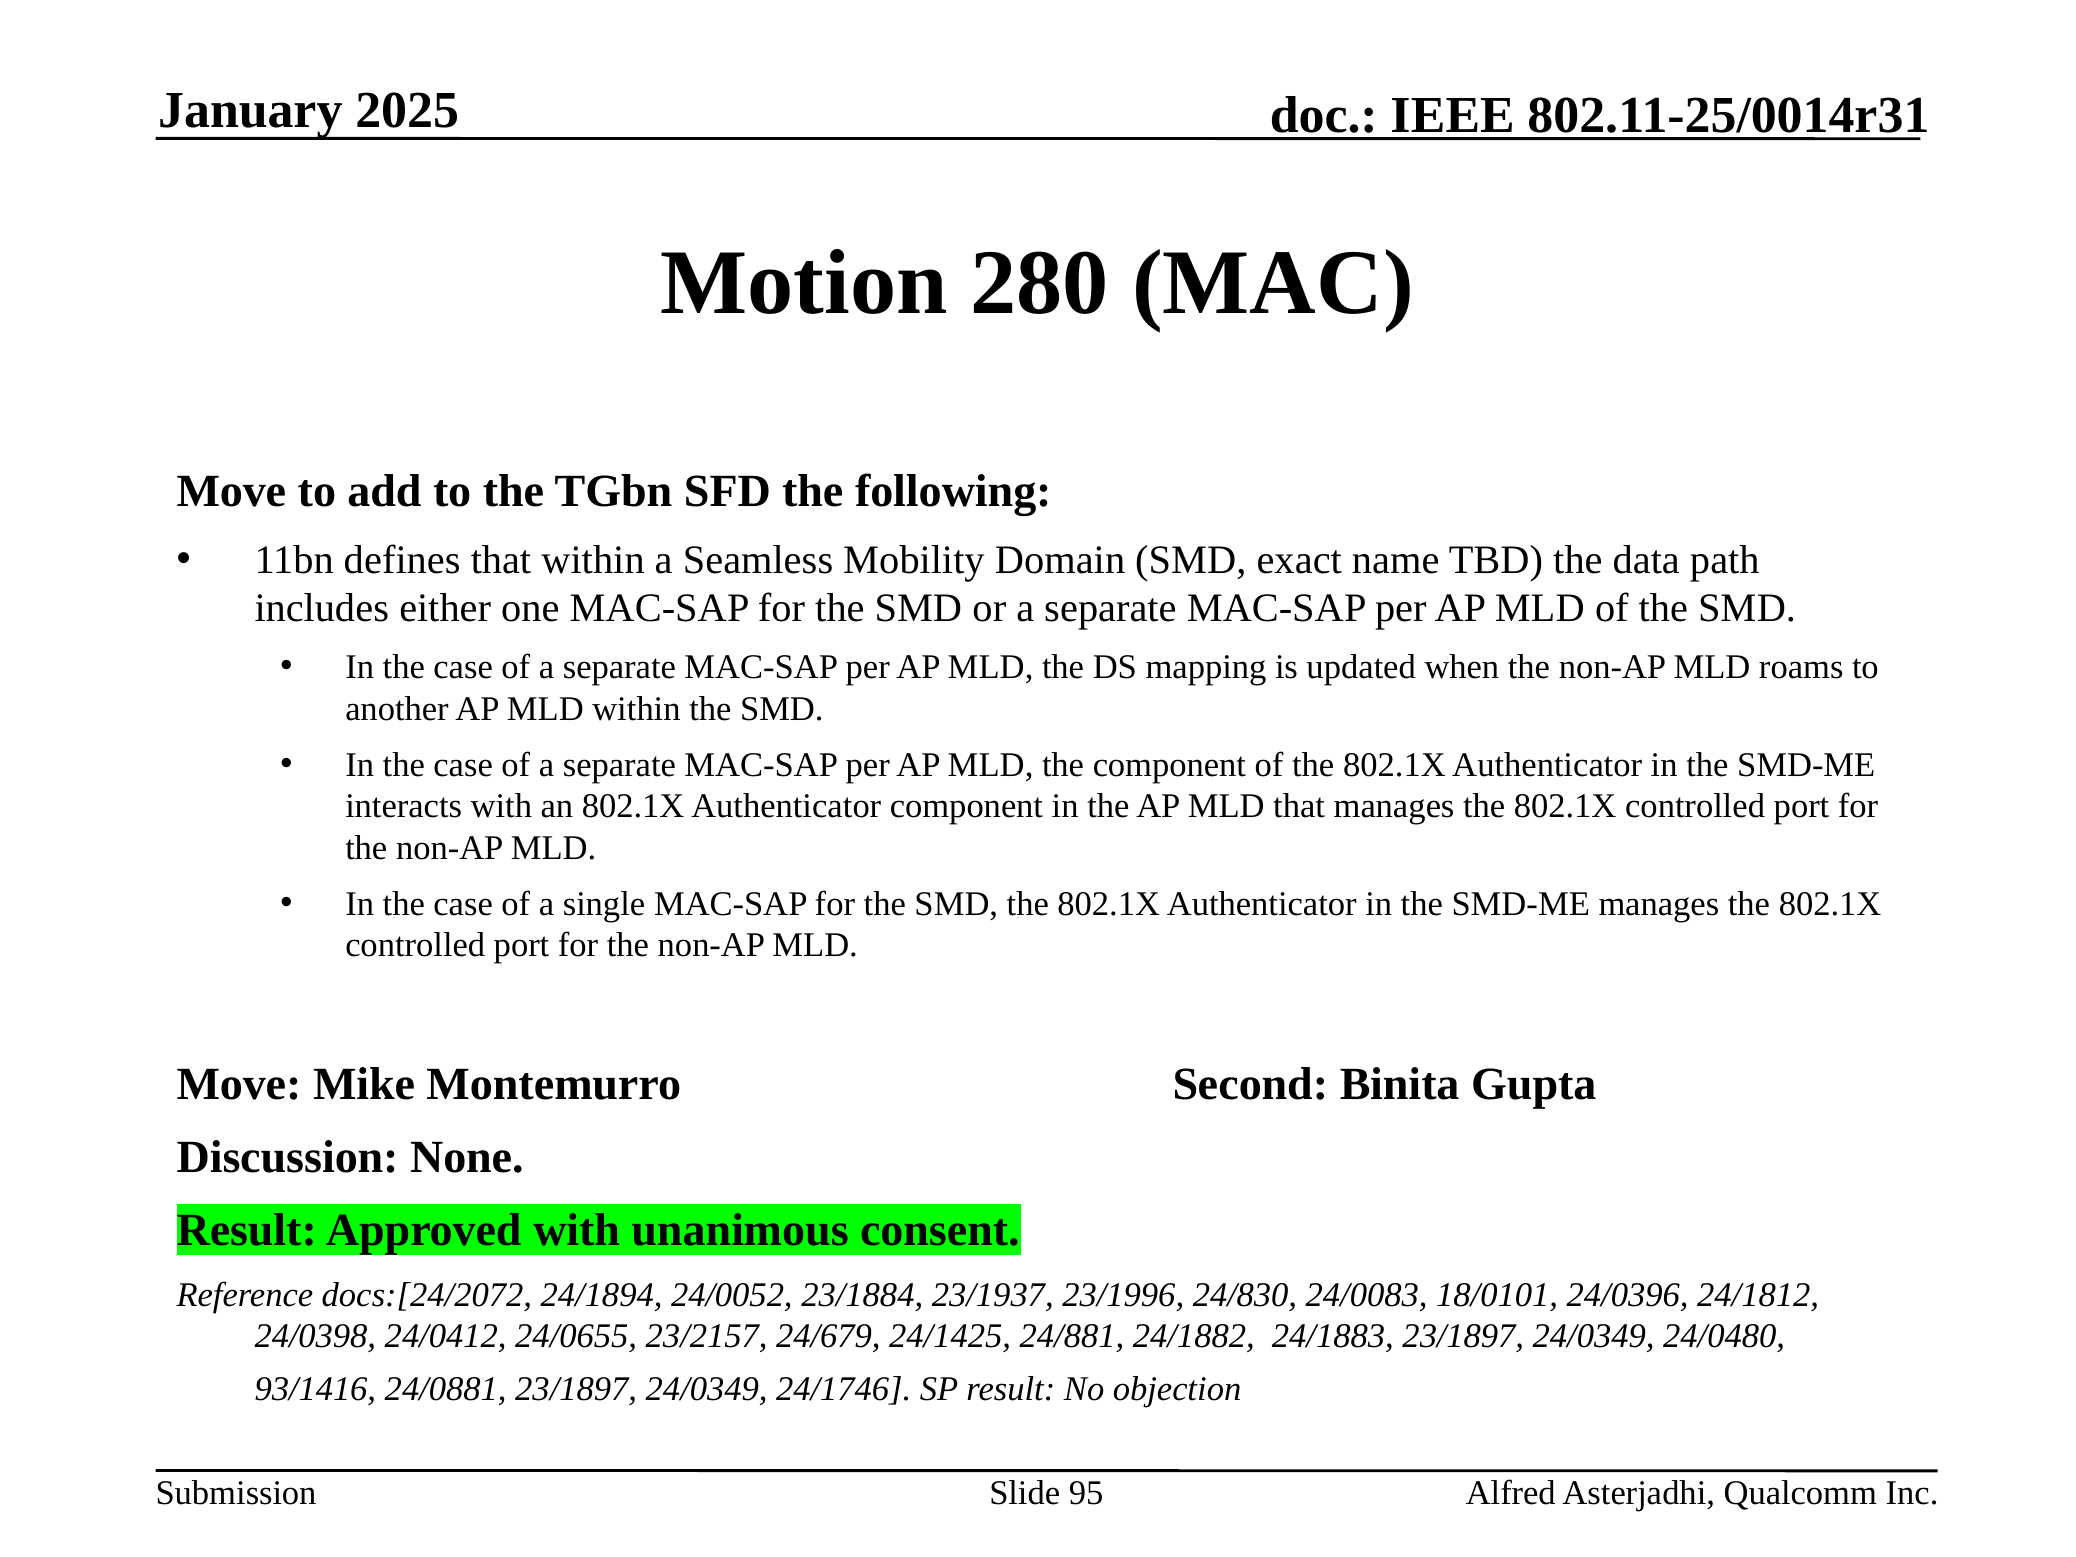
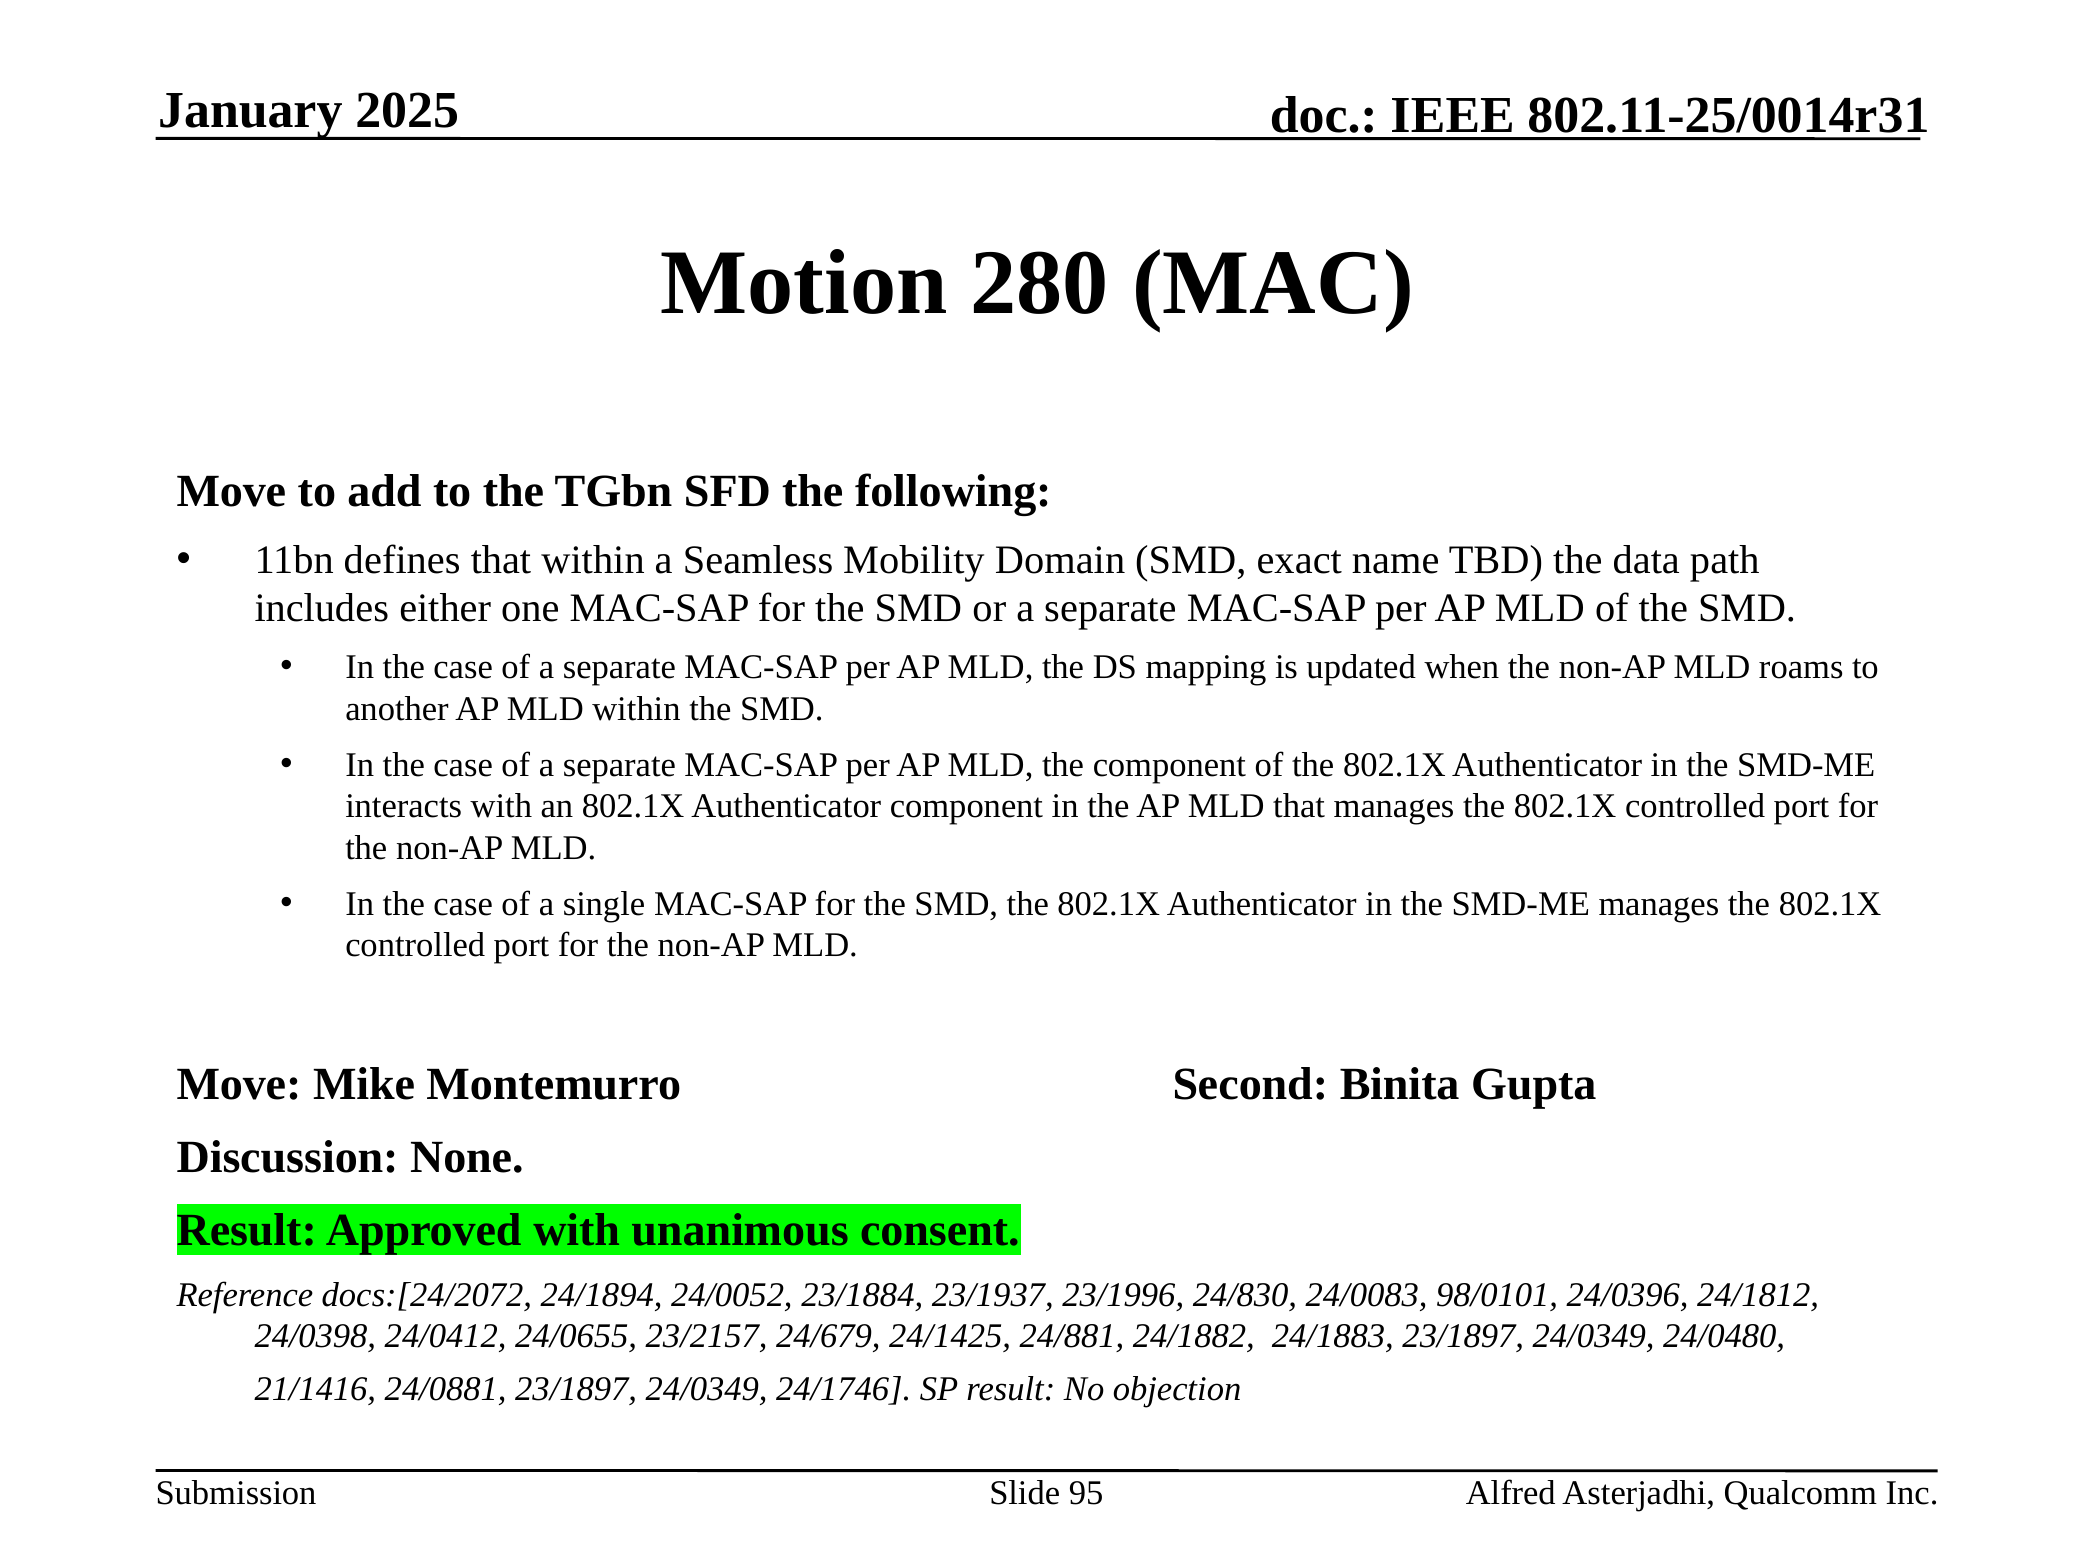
18/0101: 18/0101 -> 98/0101
93/1416: 93/1416 -> 21/1416
